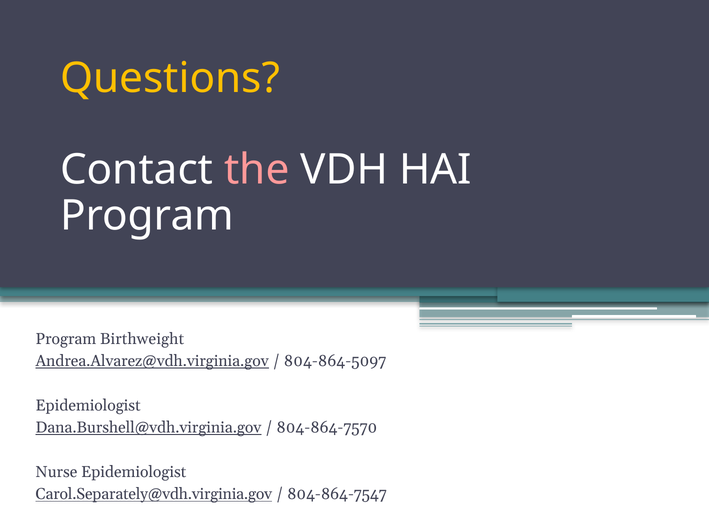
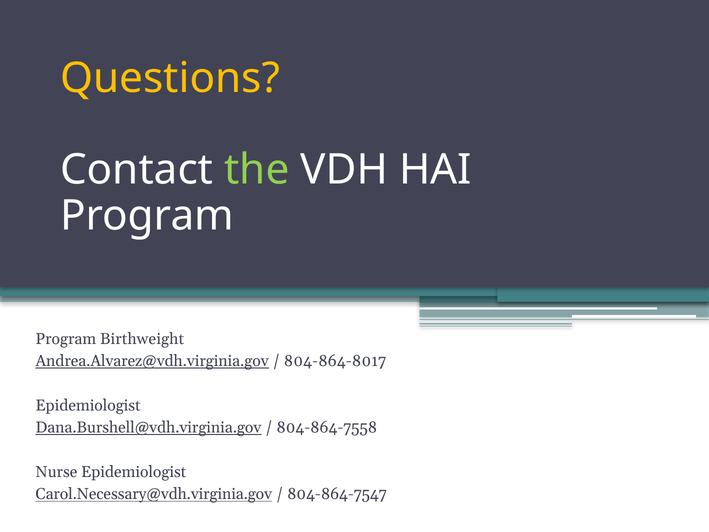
the colour: pink -> light green
804-864-5097: 804-864-5097 -> 804-864-8017
804-864-7570: 804-864-7570 -> 804-864-7558
Carol.Separately@vdh.virginia.gov: Carol.Separately@vdh.virginia.gov -> Carol.Necessary@vdh.virginia.gov
